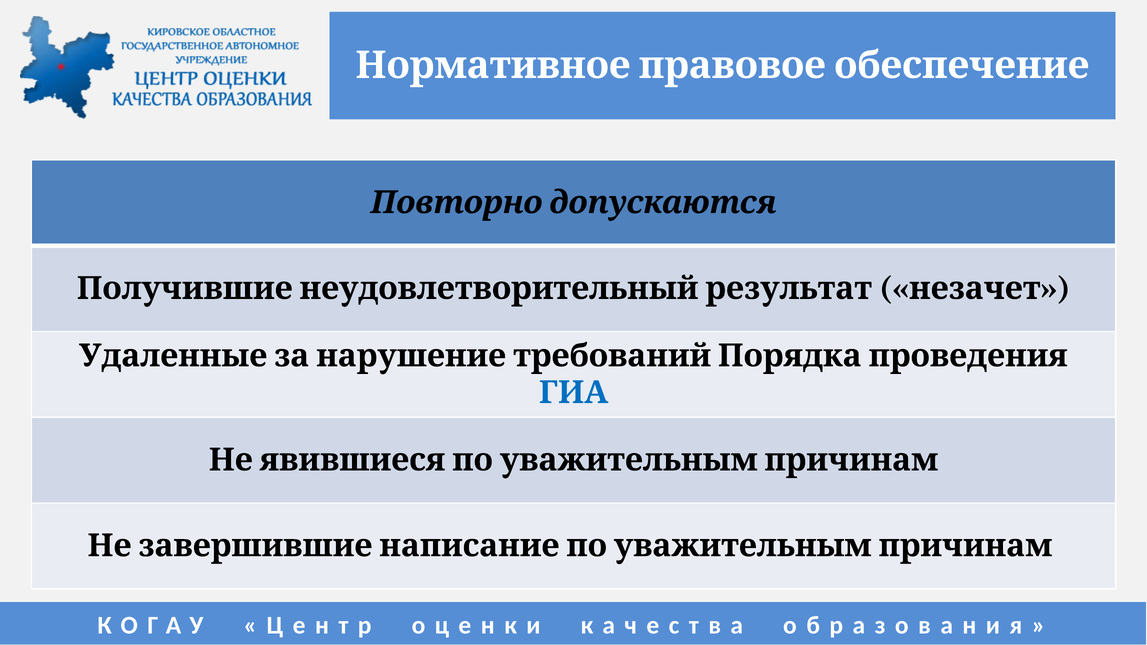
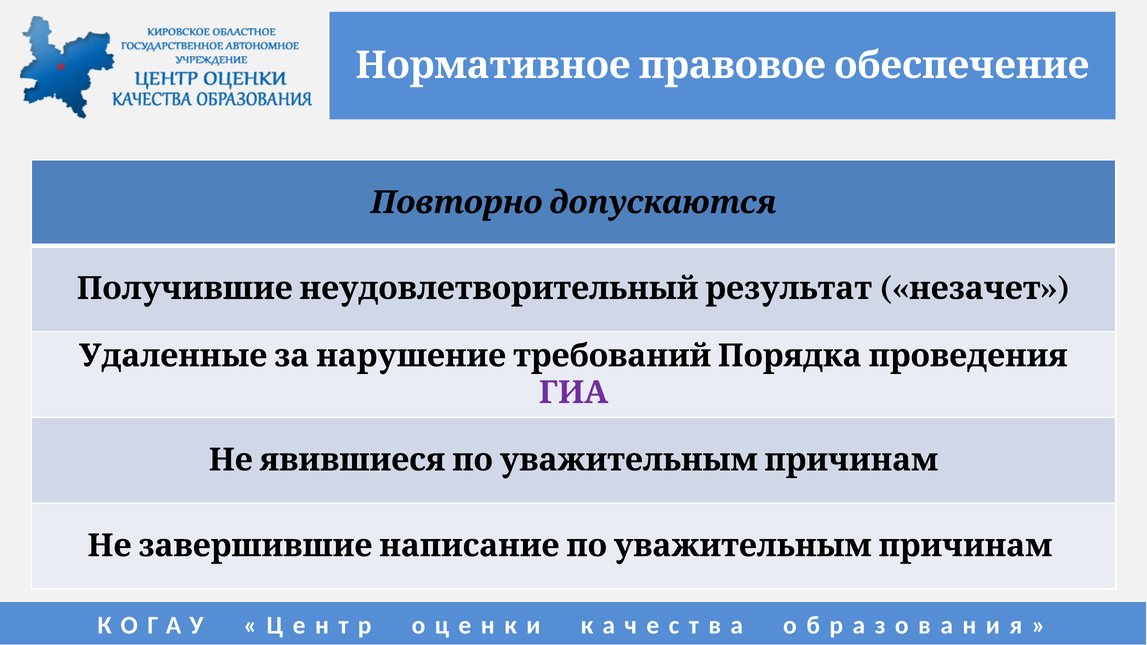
ГИА colour: blue -> purple
